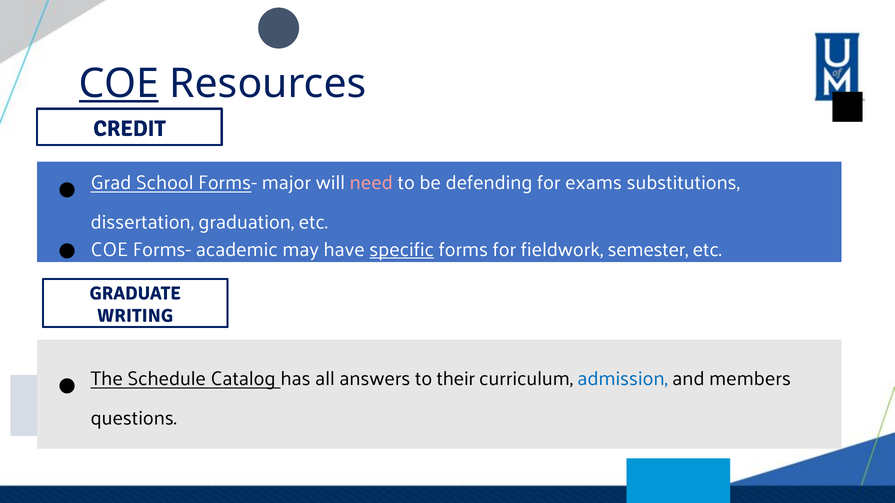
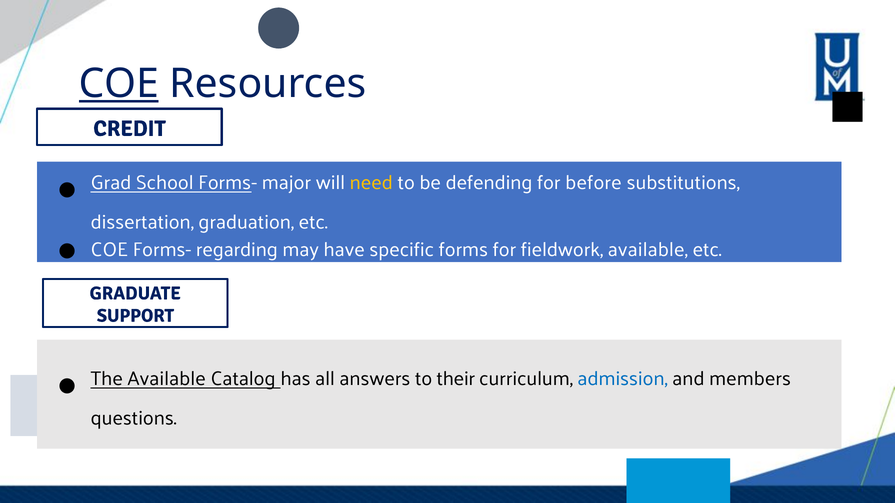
need colour: pink -> yellow
exams: exams -> before
academic: academic -> regarding
specific underline: present -> none
fieldwork semester: semester -> available
WRITING: WRITING -> SUPPORT
The Schedule: Schedule -> Available
